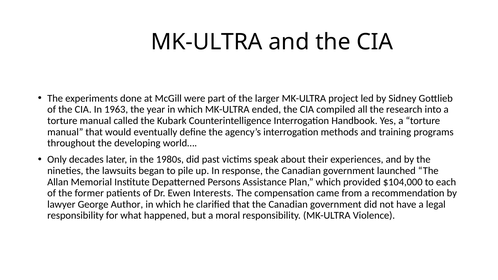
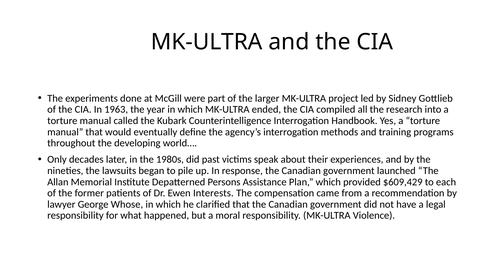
$104,000: $104,000 -> $609,429
Author: Author -> Whose
